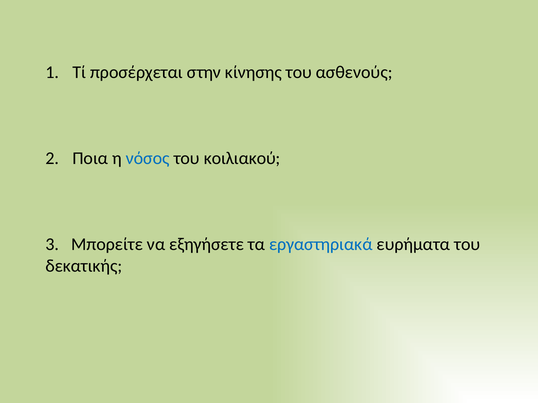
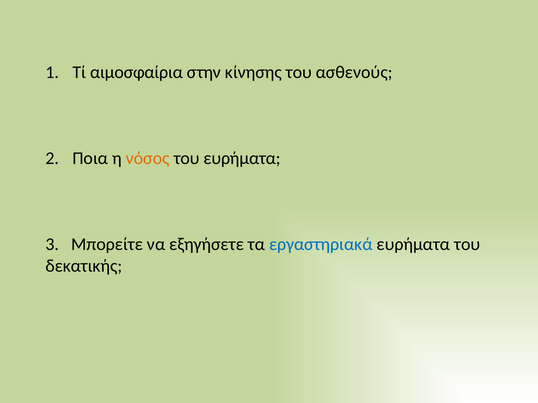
προσέρχεται: προσέρχεται -> αιμοσφαίρια
νόσος colour: blue -> orange
του κοιλιακού: κοιλιακού -> ευρήματα
